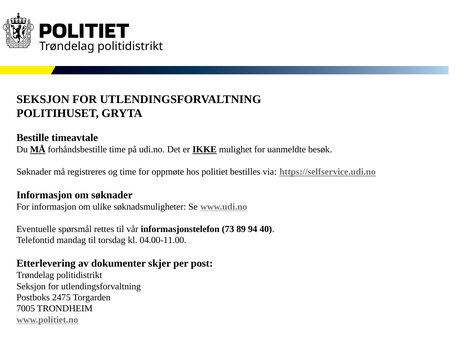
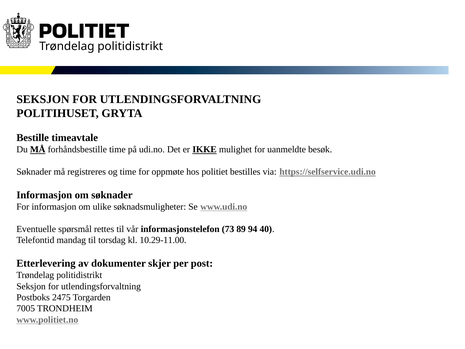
04.00-11.00: 04.00-11.00 -> 10.29-11.00
